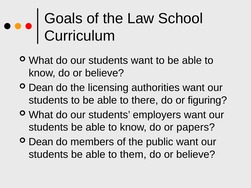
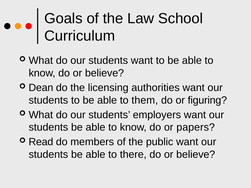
there: there -> them
Dean at (41, 142): Dean -> Read
them: them -> there
